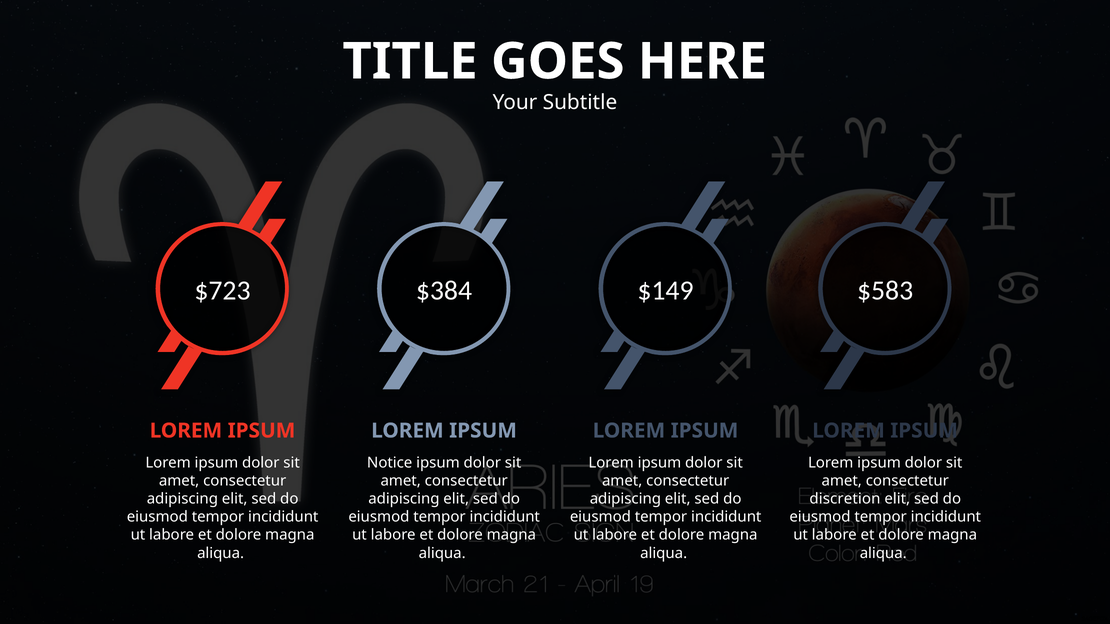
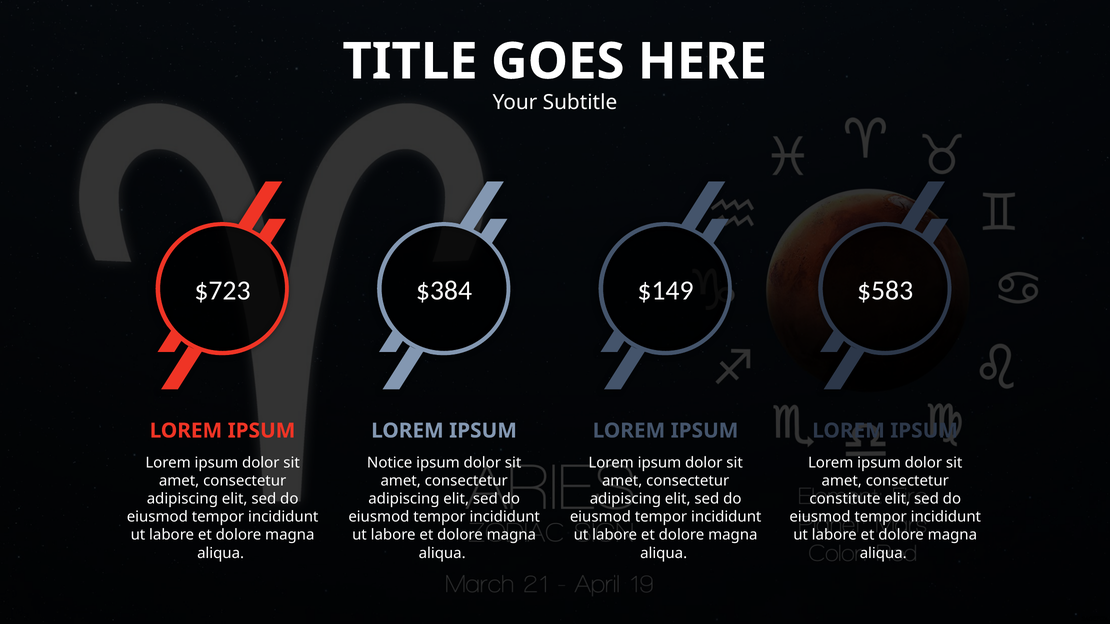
discretion: discretion -> constitute
